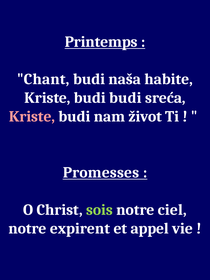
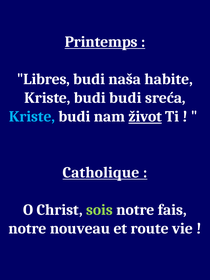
Chant: Chant -> Libres
Kriste at (32, 116) colour: pink -> light blue
život underline: none -> present
Promesses: Promesses -> Catholique
ciel: ciel -> fais
expirent: expirent -> nouveau
appel: appel -> route
